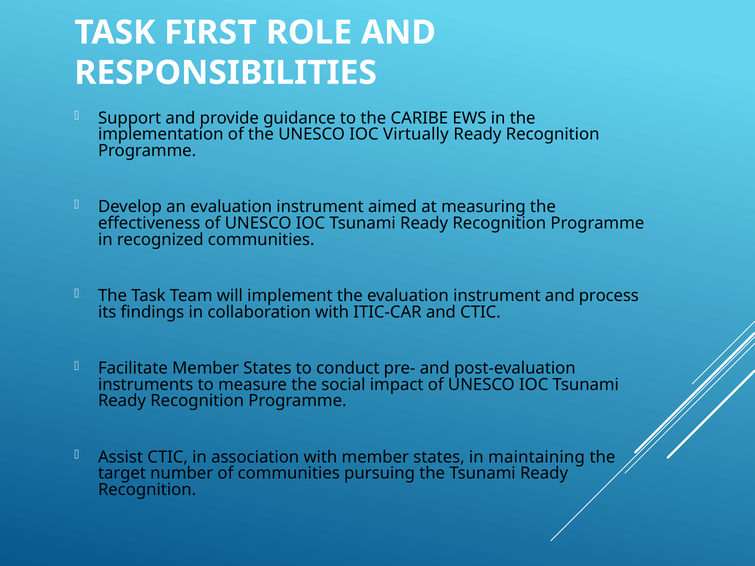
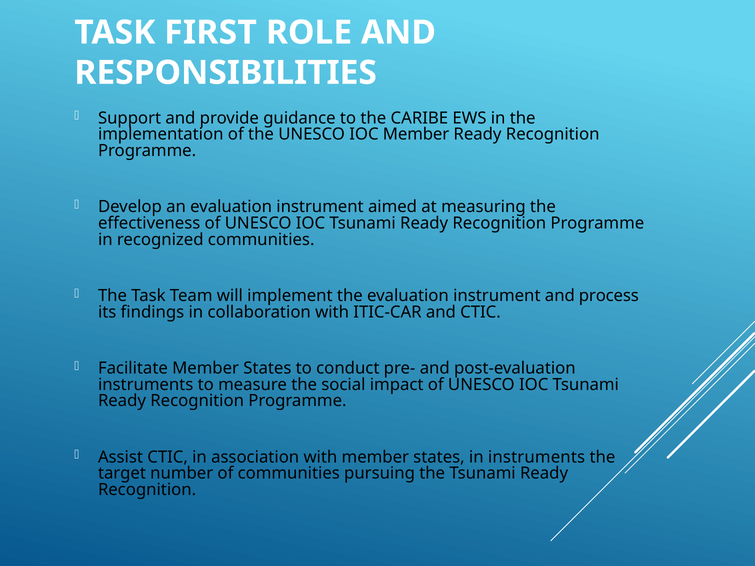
IOC Virtually: Virtually -> Member
in maintaining: maintaining -> instruments
